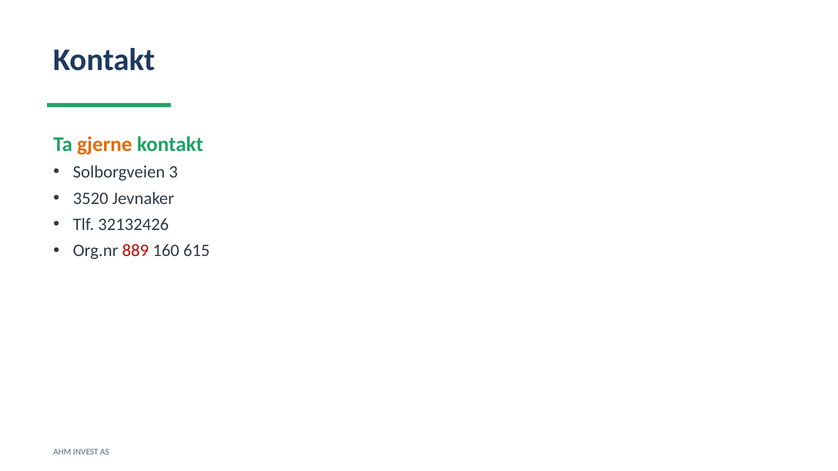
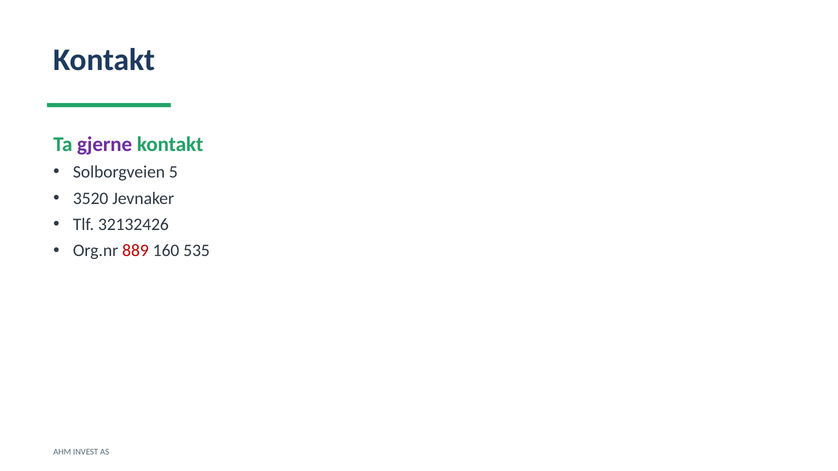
gjerne colour: orange -> purple
3: 3 -> 5
615: 615 -> 535
